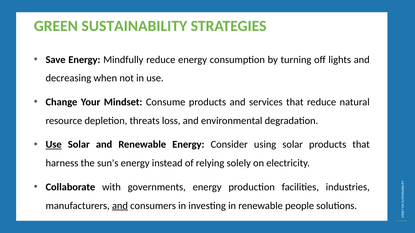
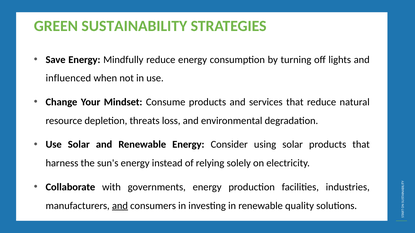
decreasing: decreasing -> influenced
Use at (54, 145) underline: present -> none
people: people -> quality
